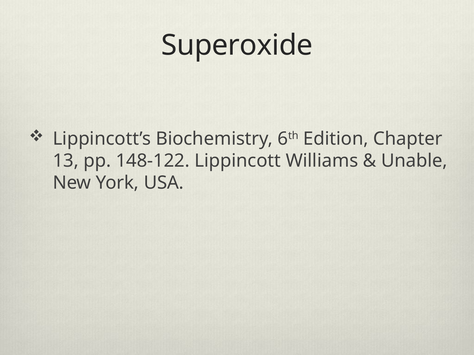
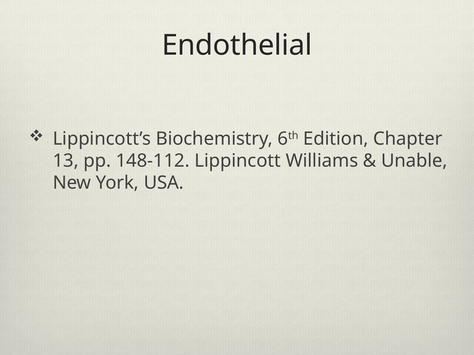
Superoxide: Superoxide -> Endothelial
148-122: 148-122 -> 148-112
